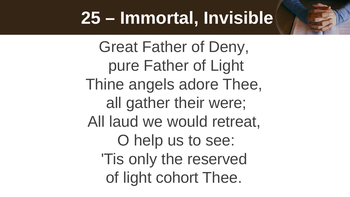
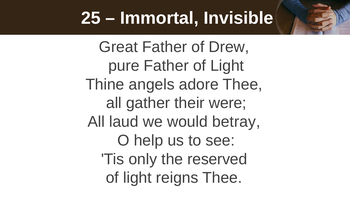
Deny: Deny -> Drew
retreat: retreat -> betray
cohort: cohort -> reigns
